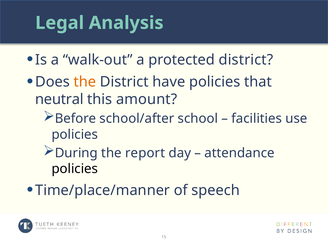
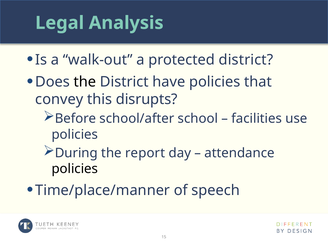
the at (85, 82) colour: orange -> black
neutral: neutral -> convey
amount: amount -> disrupts
